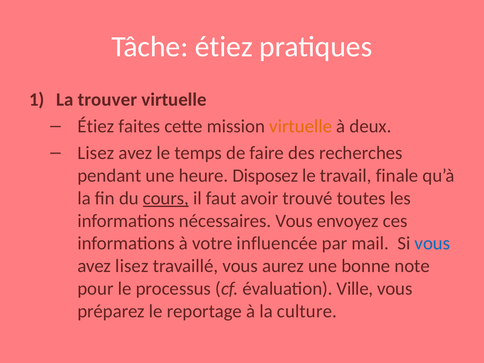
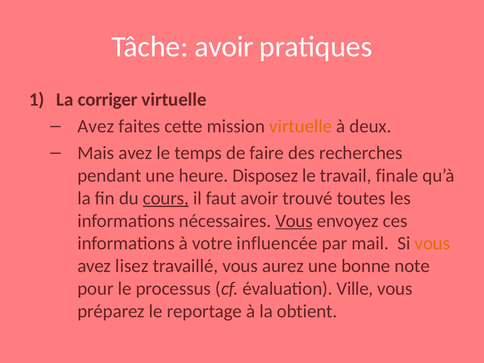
Tâche étiez: étiez -> avoir
trouver: trouver -> corriger
Étiez at (96, 126): Étiez -> Avez
Lisez at (96, 153): Lisez -> Mais
Vous at (294, 221) underline: none -> present
vous at (432, 243) colour: blue -> orange
culture: culture -> obtient
